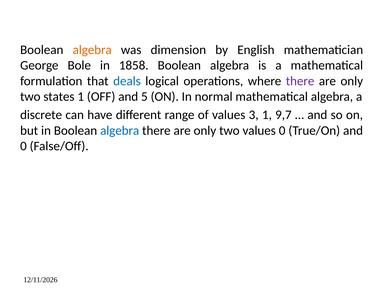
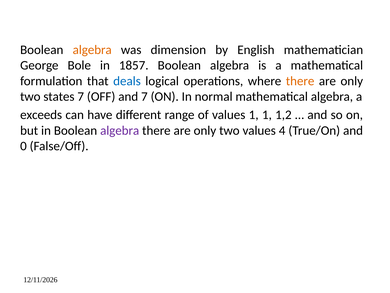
1858: 1858 -> 1857
there at (300, 81) colour: purple -> orange
states 1: 1 -> 7
and 5: 5 -> 7
discrete: discrete -> exceeds
values 3: 3 -> 1
9,7: 9,7 -> 1,2
algebra at (120, 130) colour: blue -> purple
values 0: 0 -> 4
